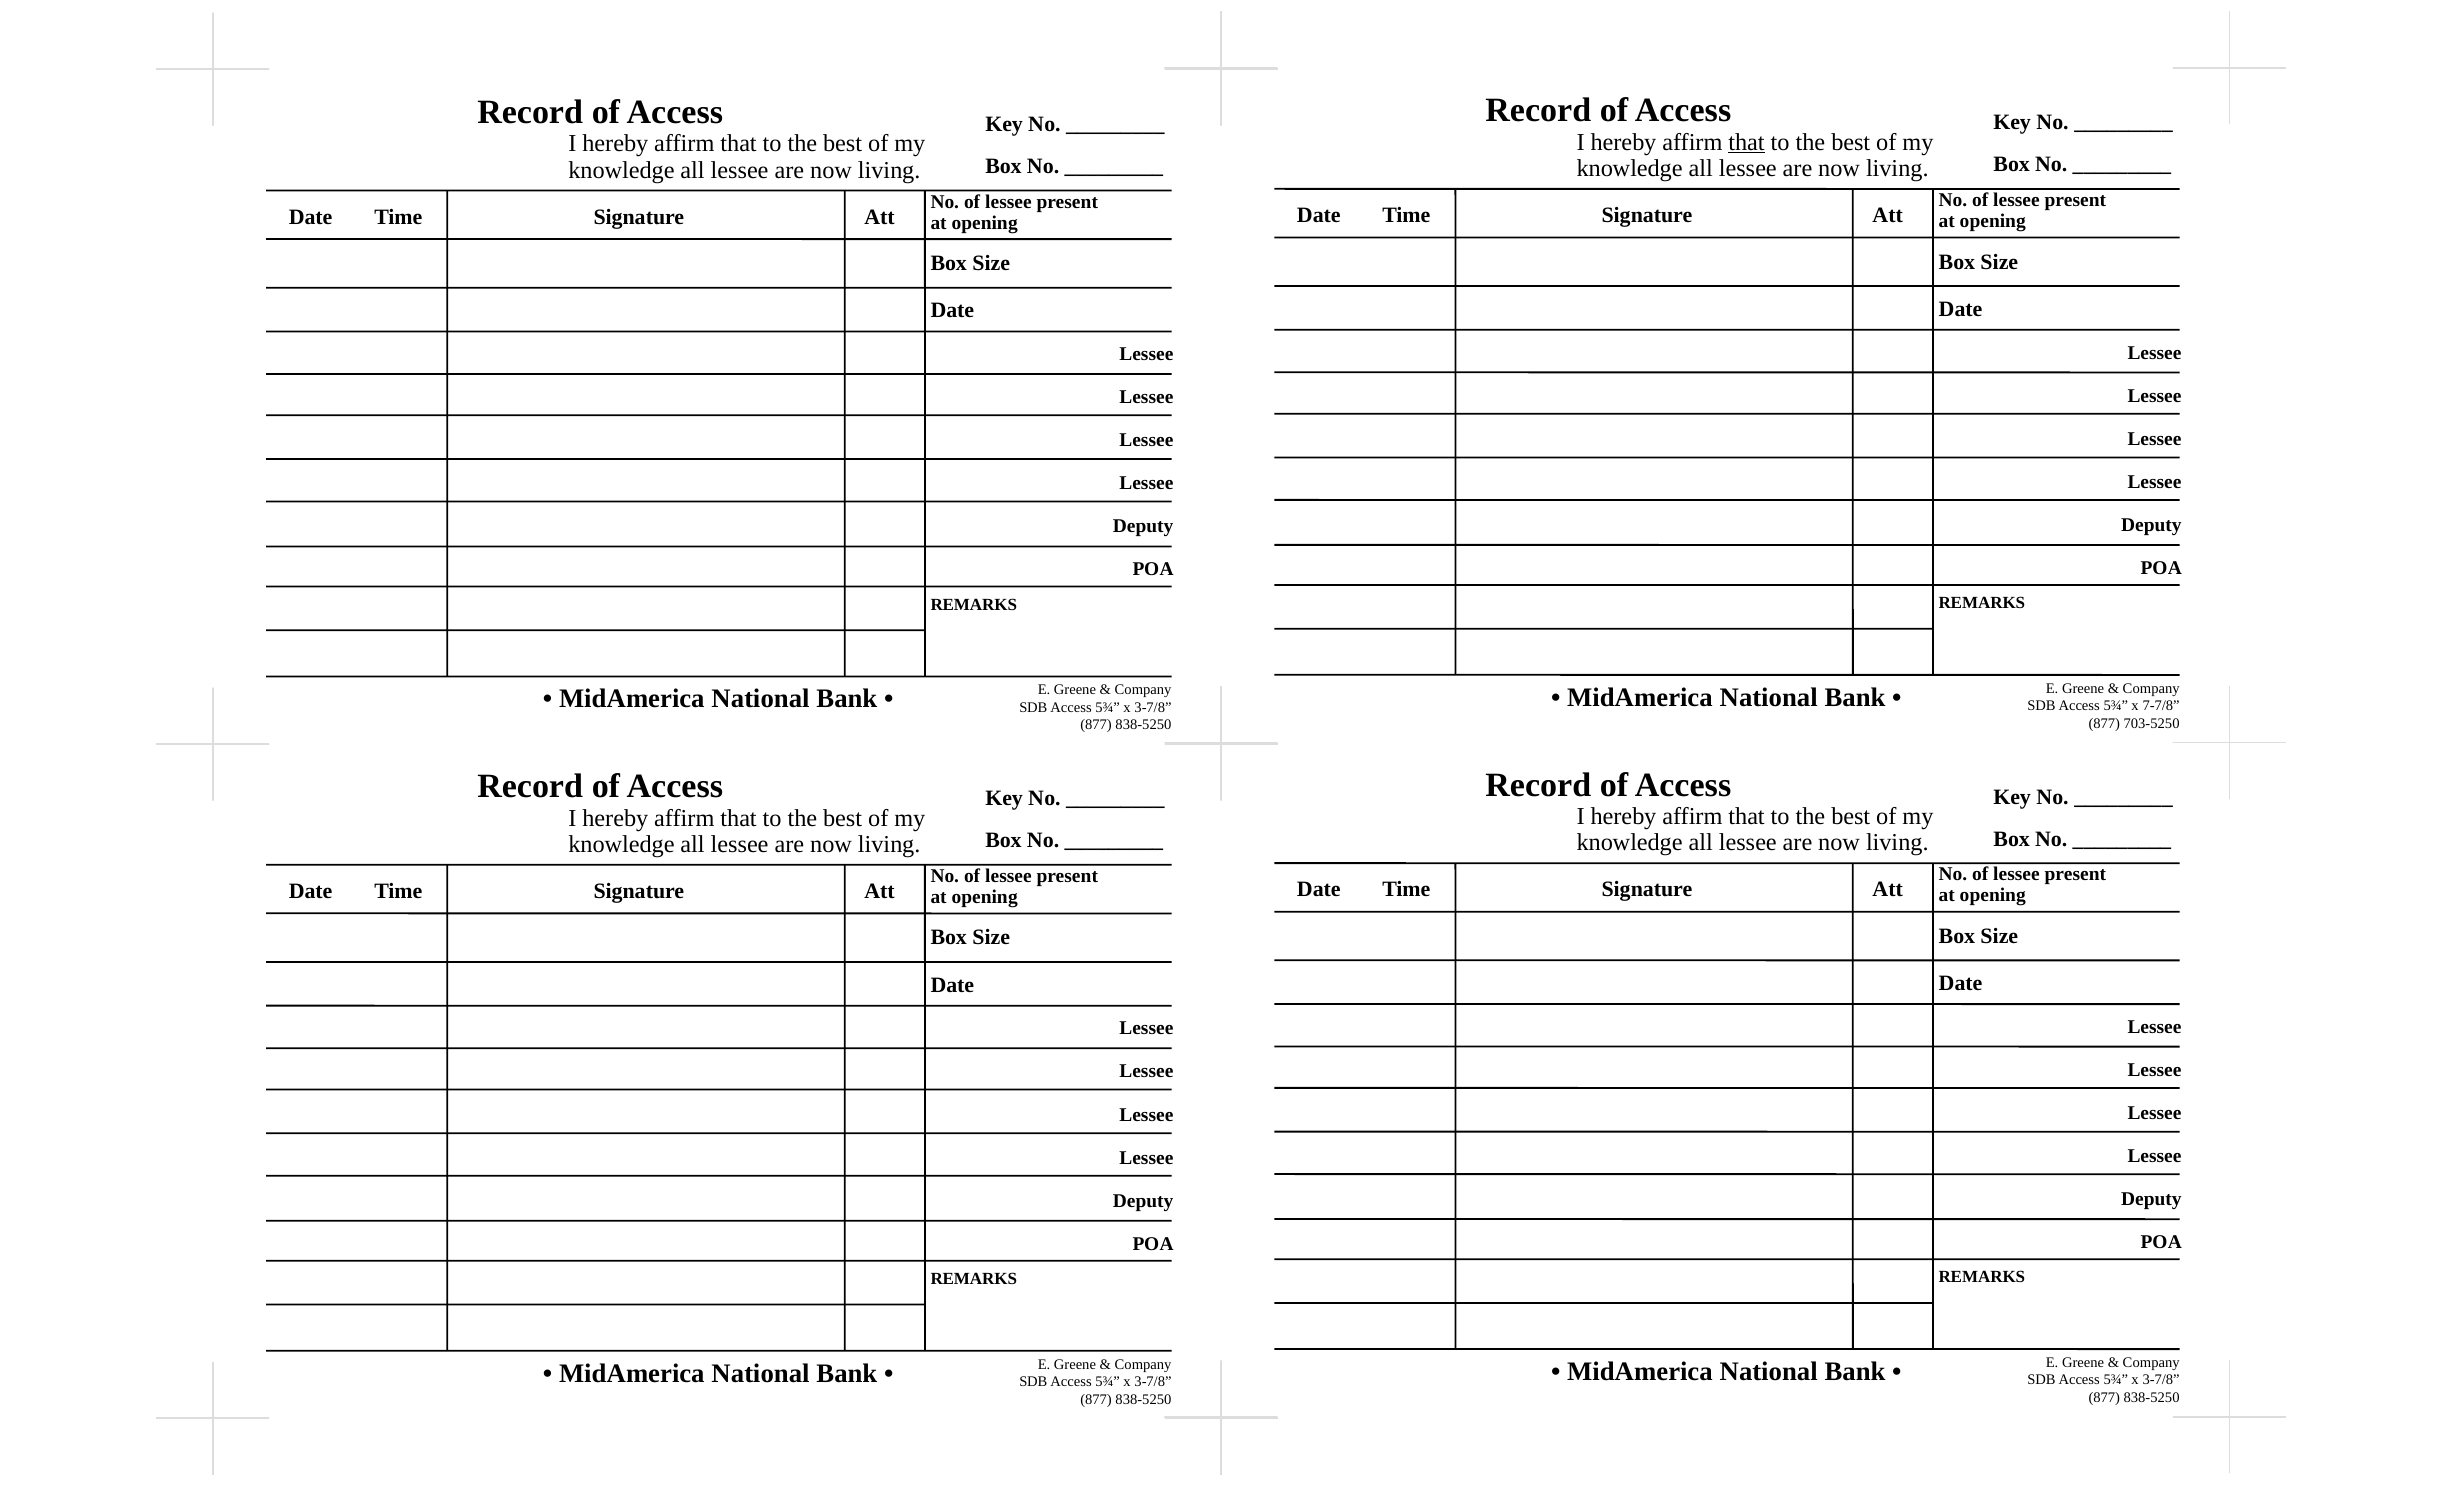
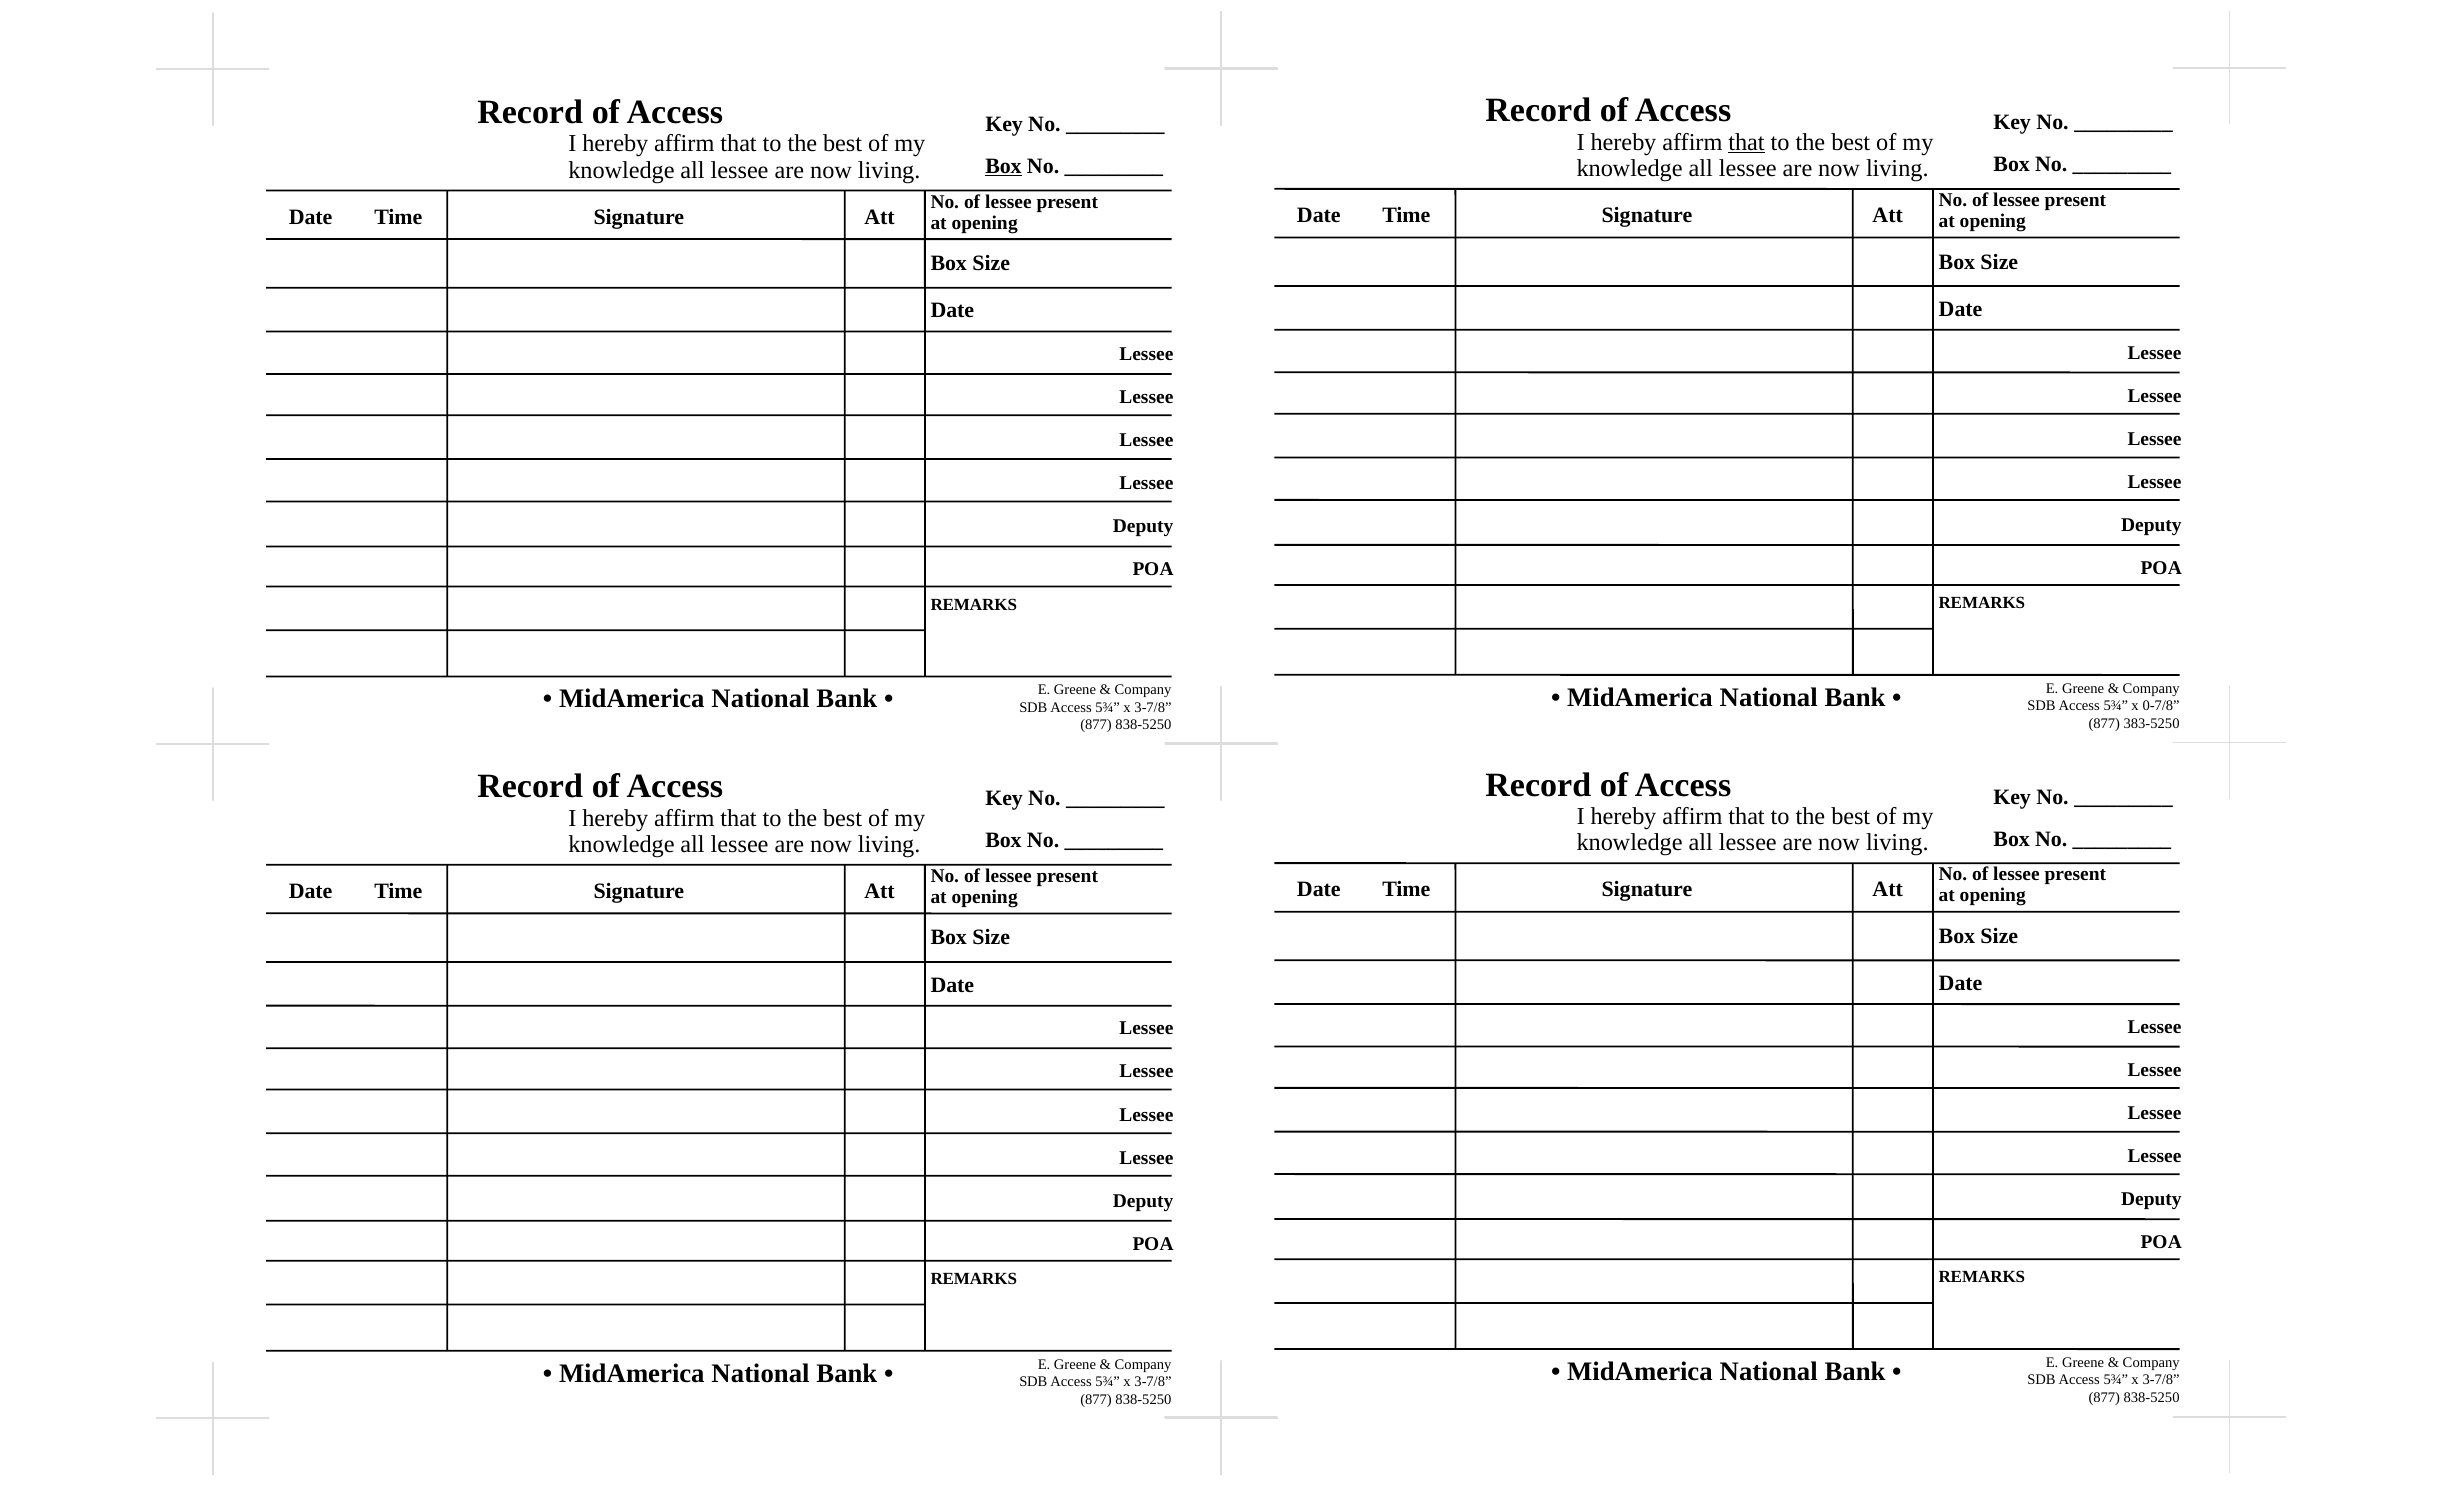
Box at (1003, 166) underline: none -> present
7-7/8: 7-7/8 -> 0-7/8
703-5250: 703-5250 -> 383-5250
